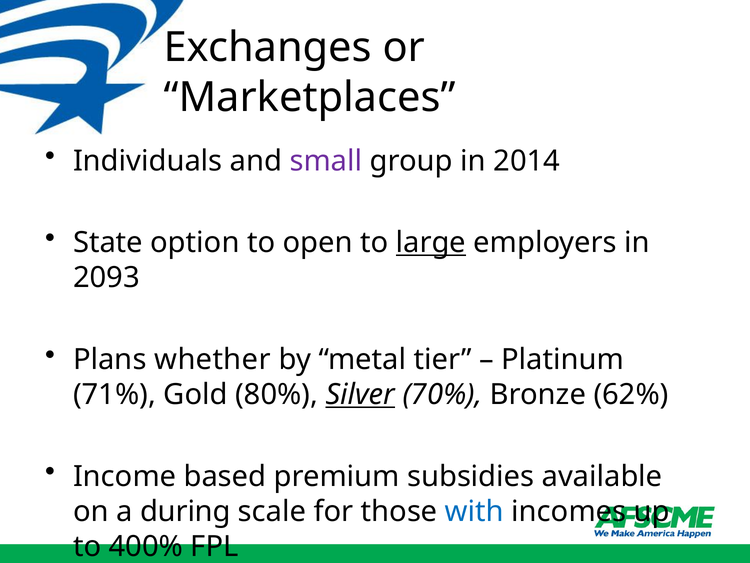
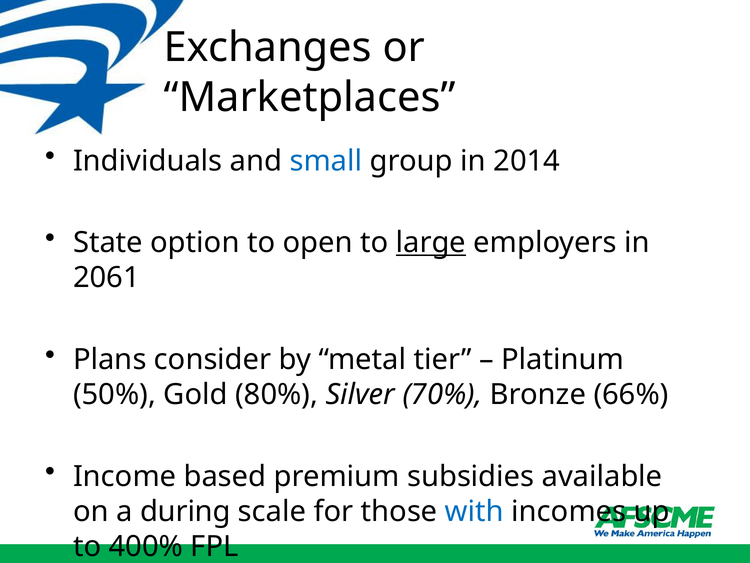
small colour: purple -> blue
2093: 2093 -> 2061
whether: whether -> consider
71%: 71% -> 50%
Silver underline: present -> none
62%: 62% -> 66%
